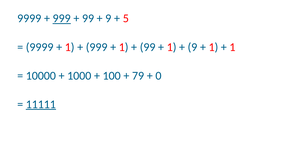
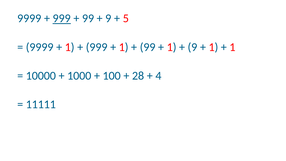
79: 79 -> 28
0: 0 -> 4
11111 underline: present -> none
